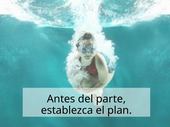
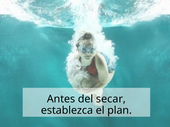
parte: parte -> secar
